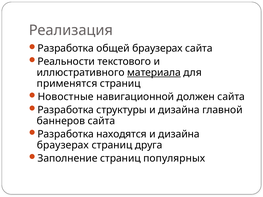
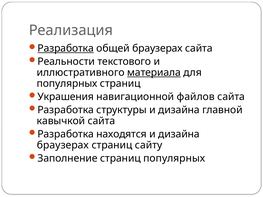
Разработка at (66, 48) underline: none -> present
применятся at (67, 84): применятся -> популярных
Новостные: Новостные -> Украшения
должен: должен -> файлов
баннеров: баннеров -> кавычкой
друга: друга -> сайту
